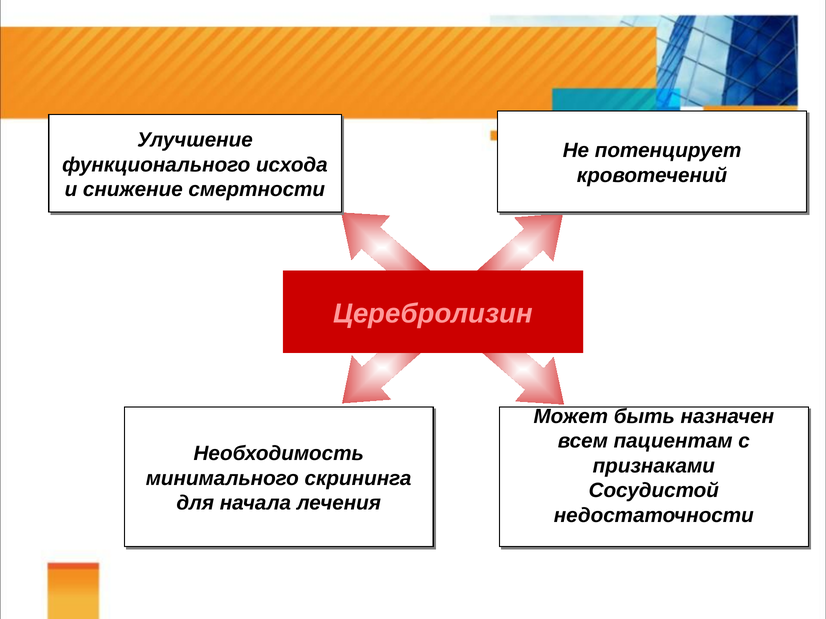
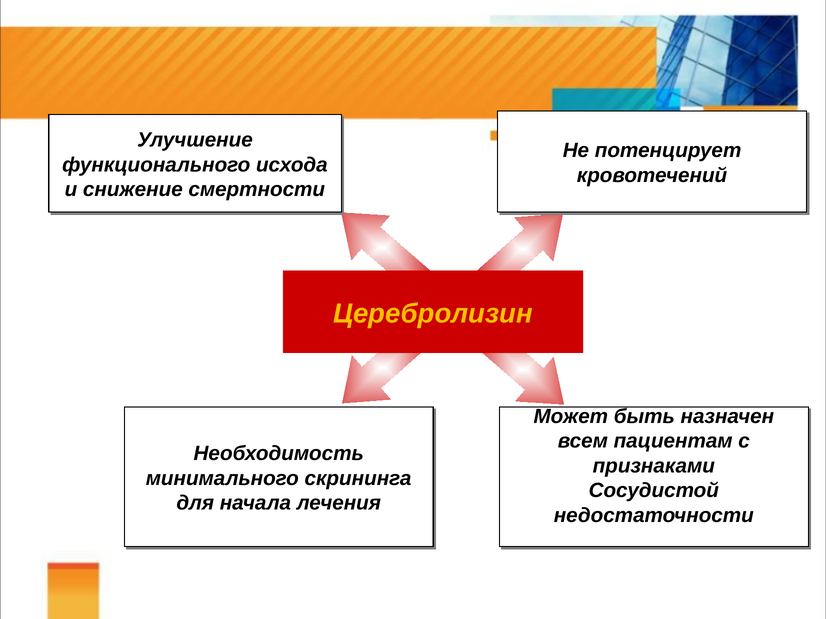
Церебролизин colour: pink -> yellow
